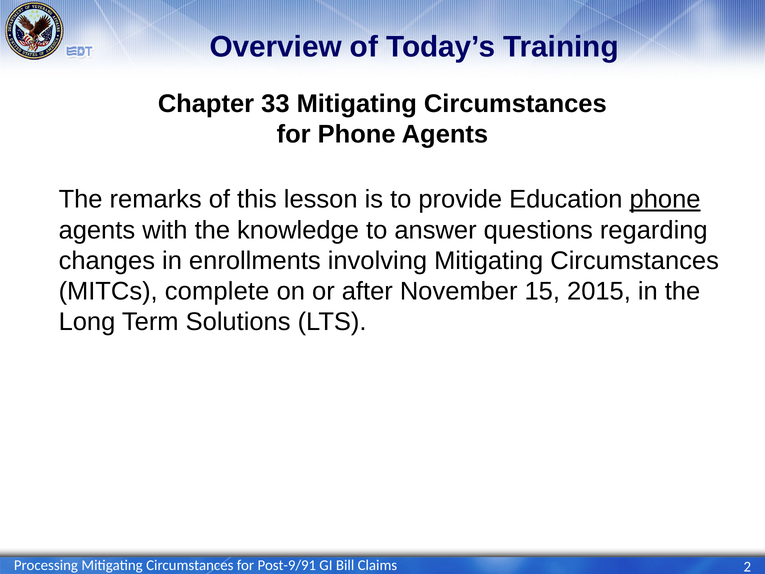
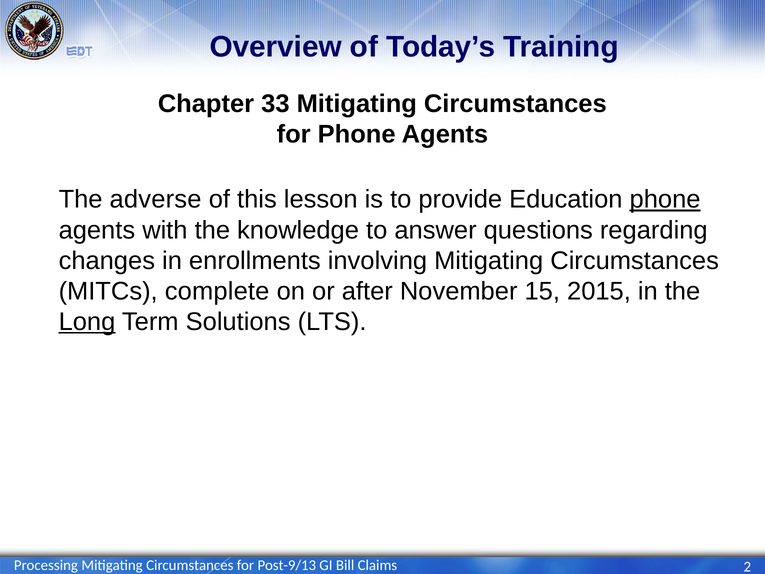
remarks: remarks -> adverse
Long underline: none -> present
Post-9/91: Post-9/91 -> Post-9/13
